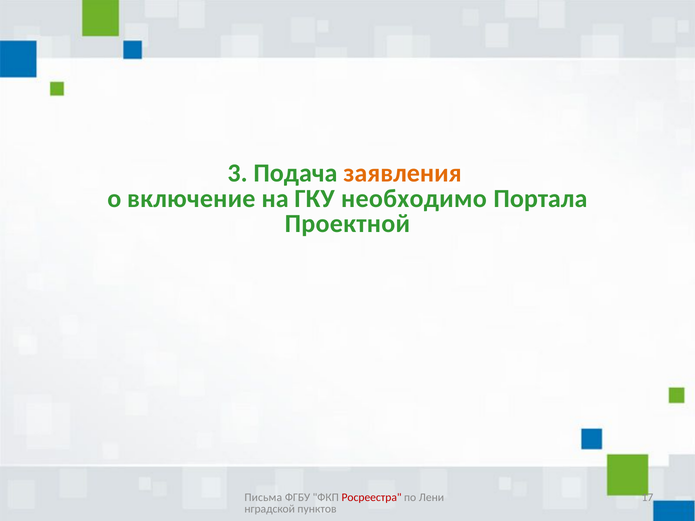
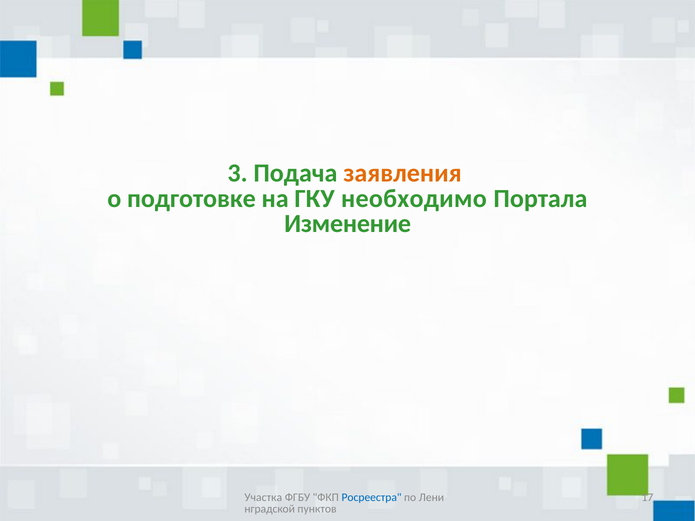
включение: включение -> подготовке
Проектной: Проектной -> Изменение
Письма: Письма -> Участка
Росреестра colour: red -> blue
